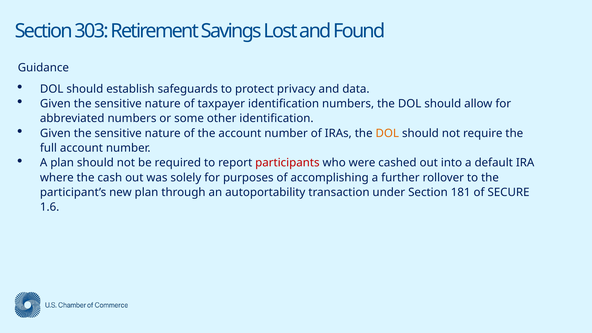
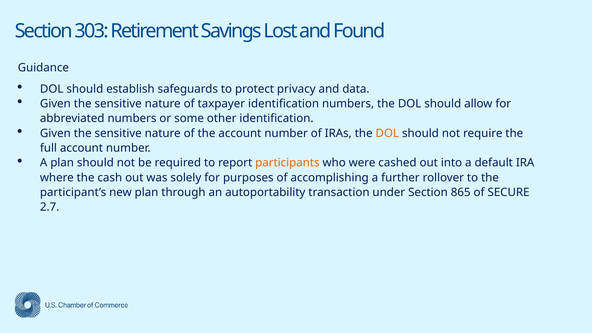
participants colour: red -> orange
181: 181 -> 865
1.6: 1.6 -> 2.7
